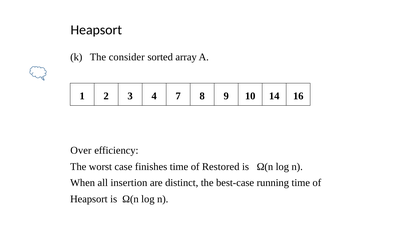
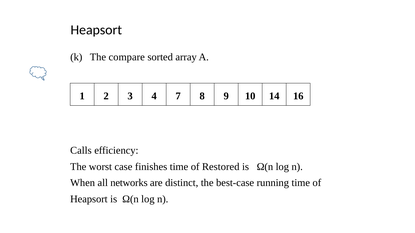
consider: consider -> compare
Over: Over -> Calls
insertion: insertion -> networks
